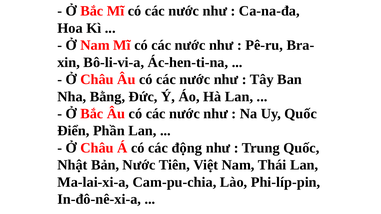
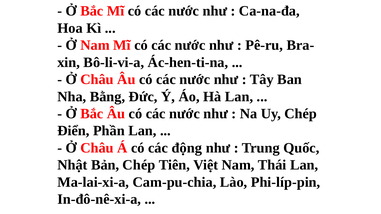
Uy Quốc: Quốc -> Chép
Bản Nước: Nước -> Chép
